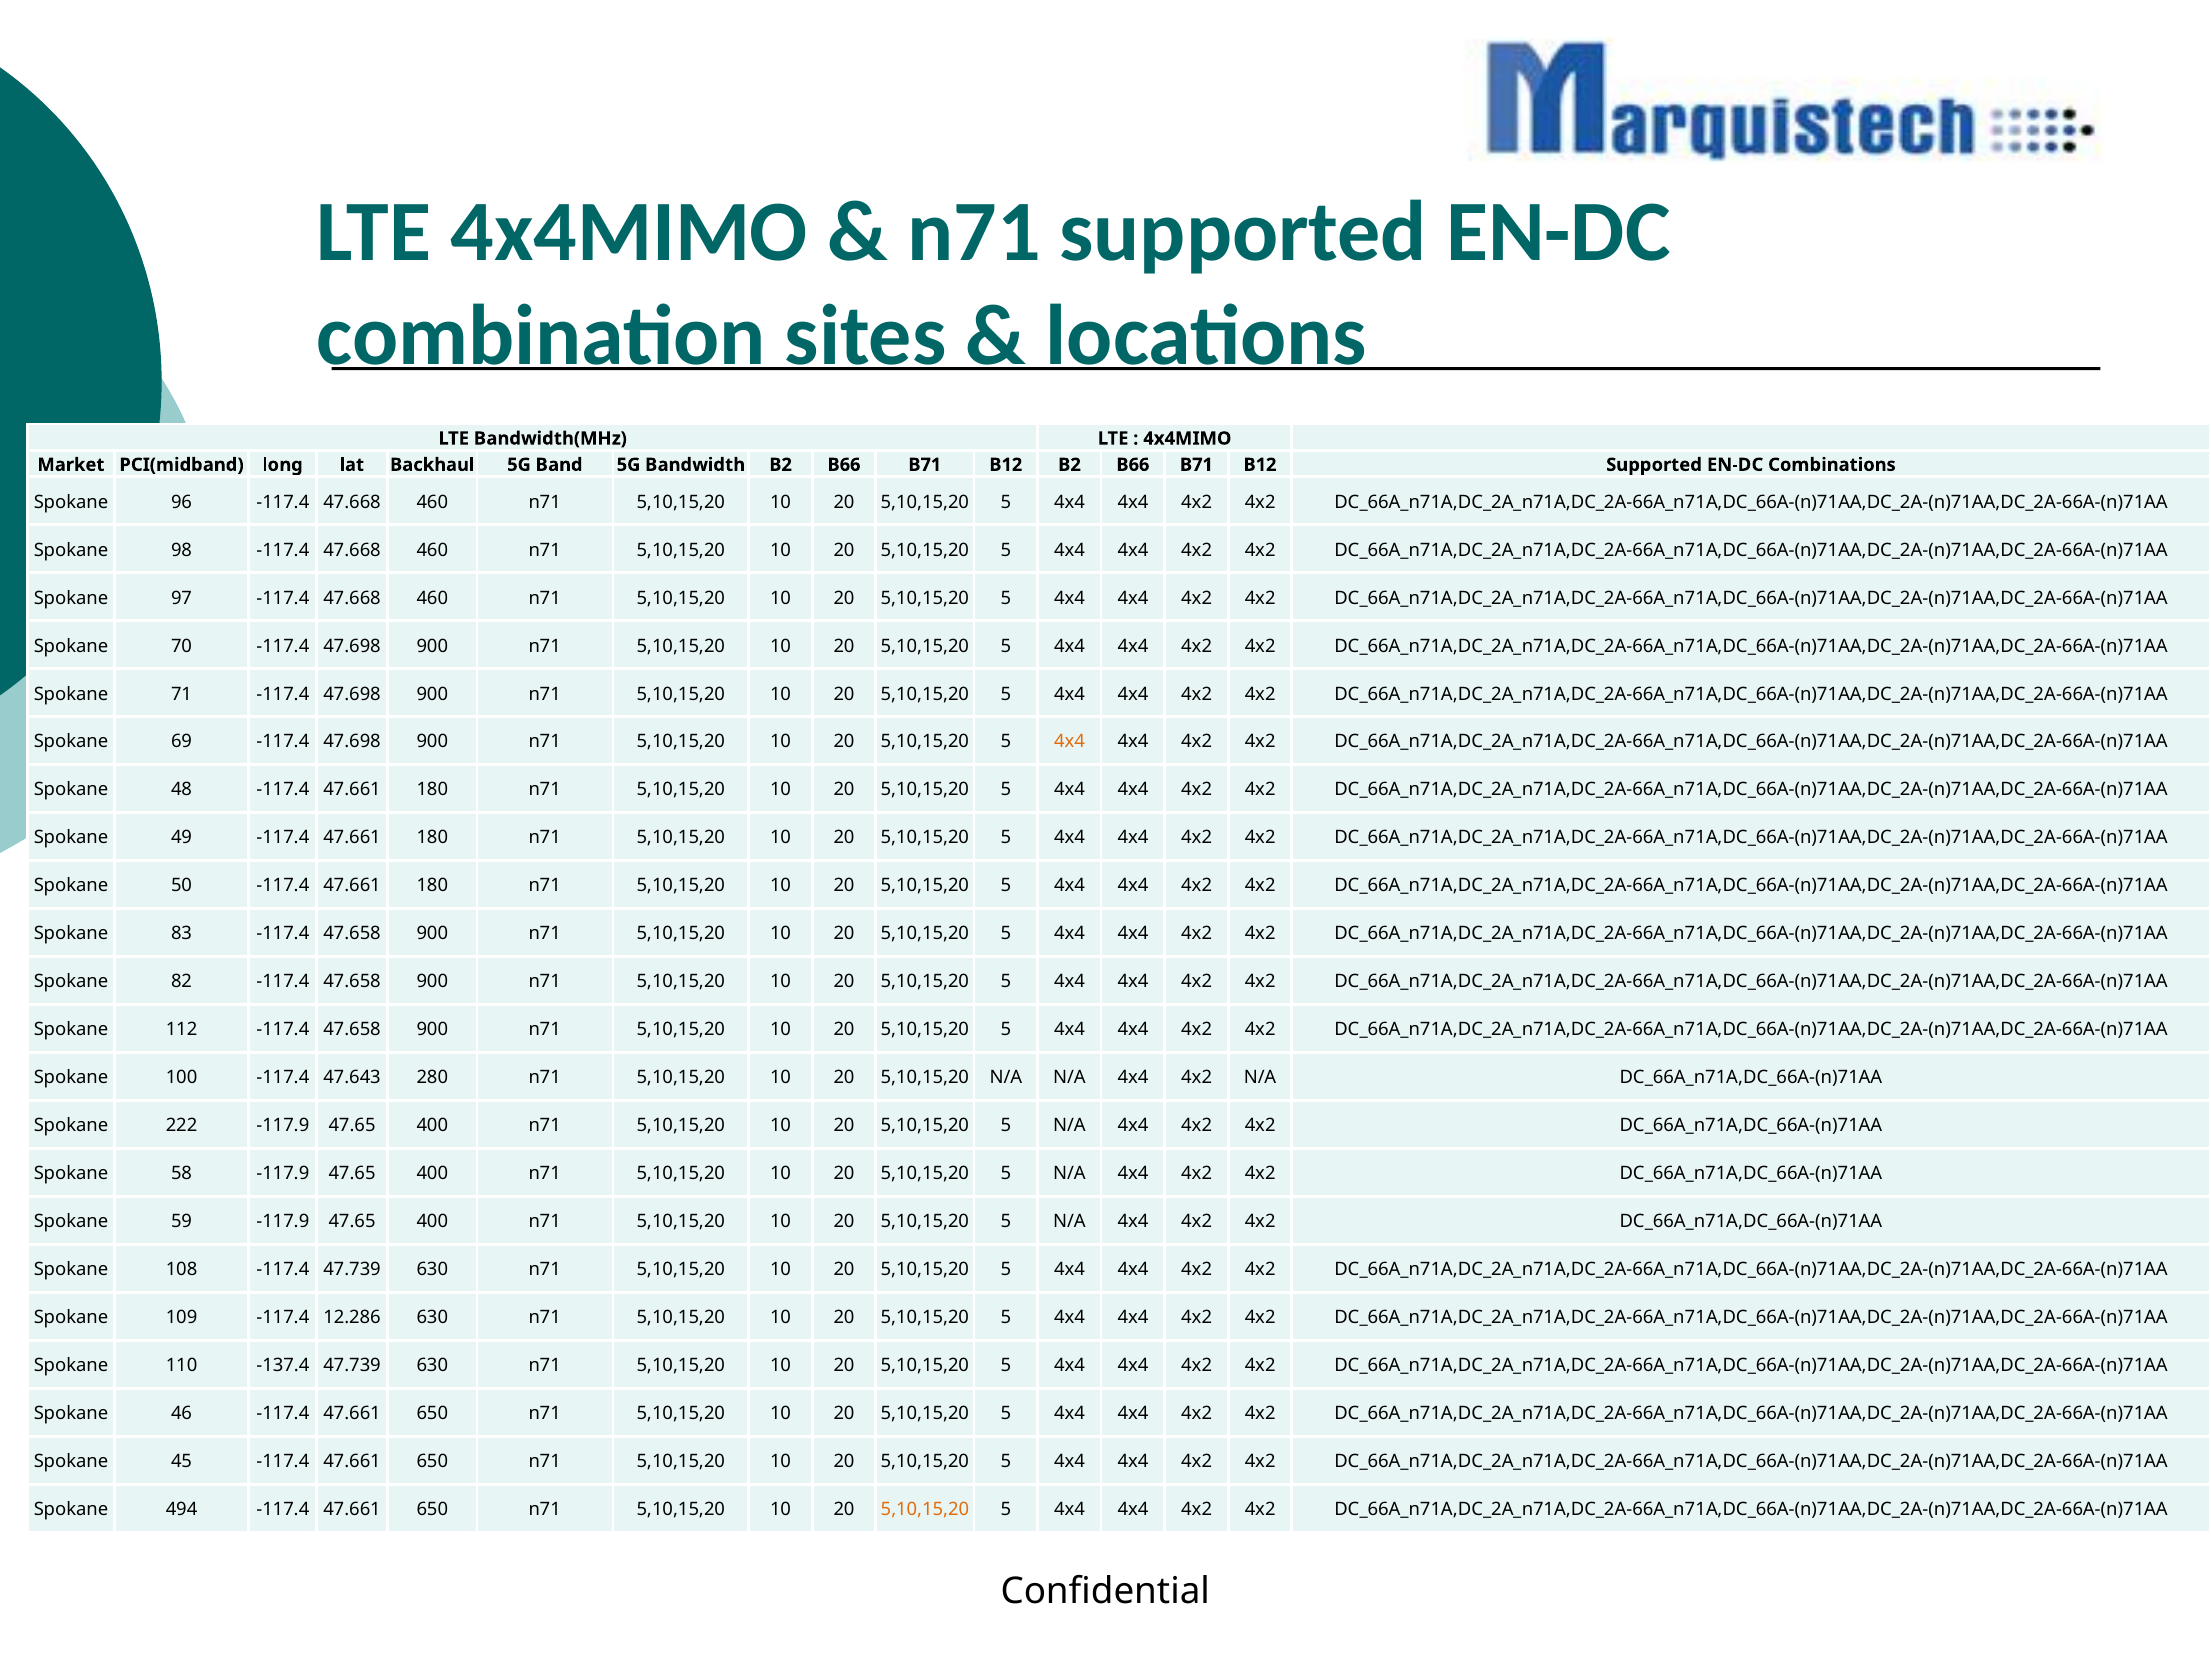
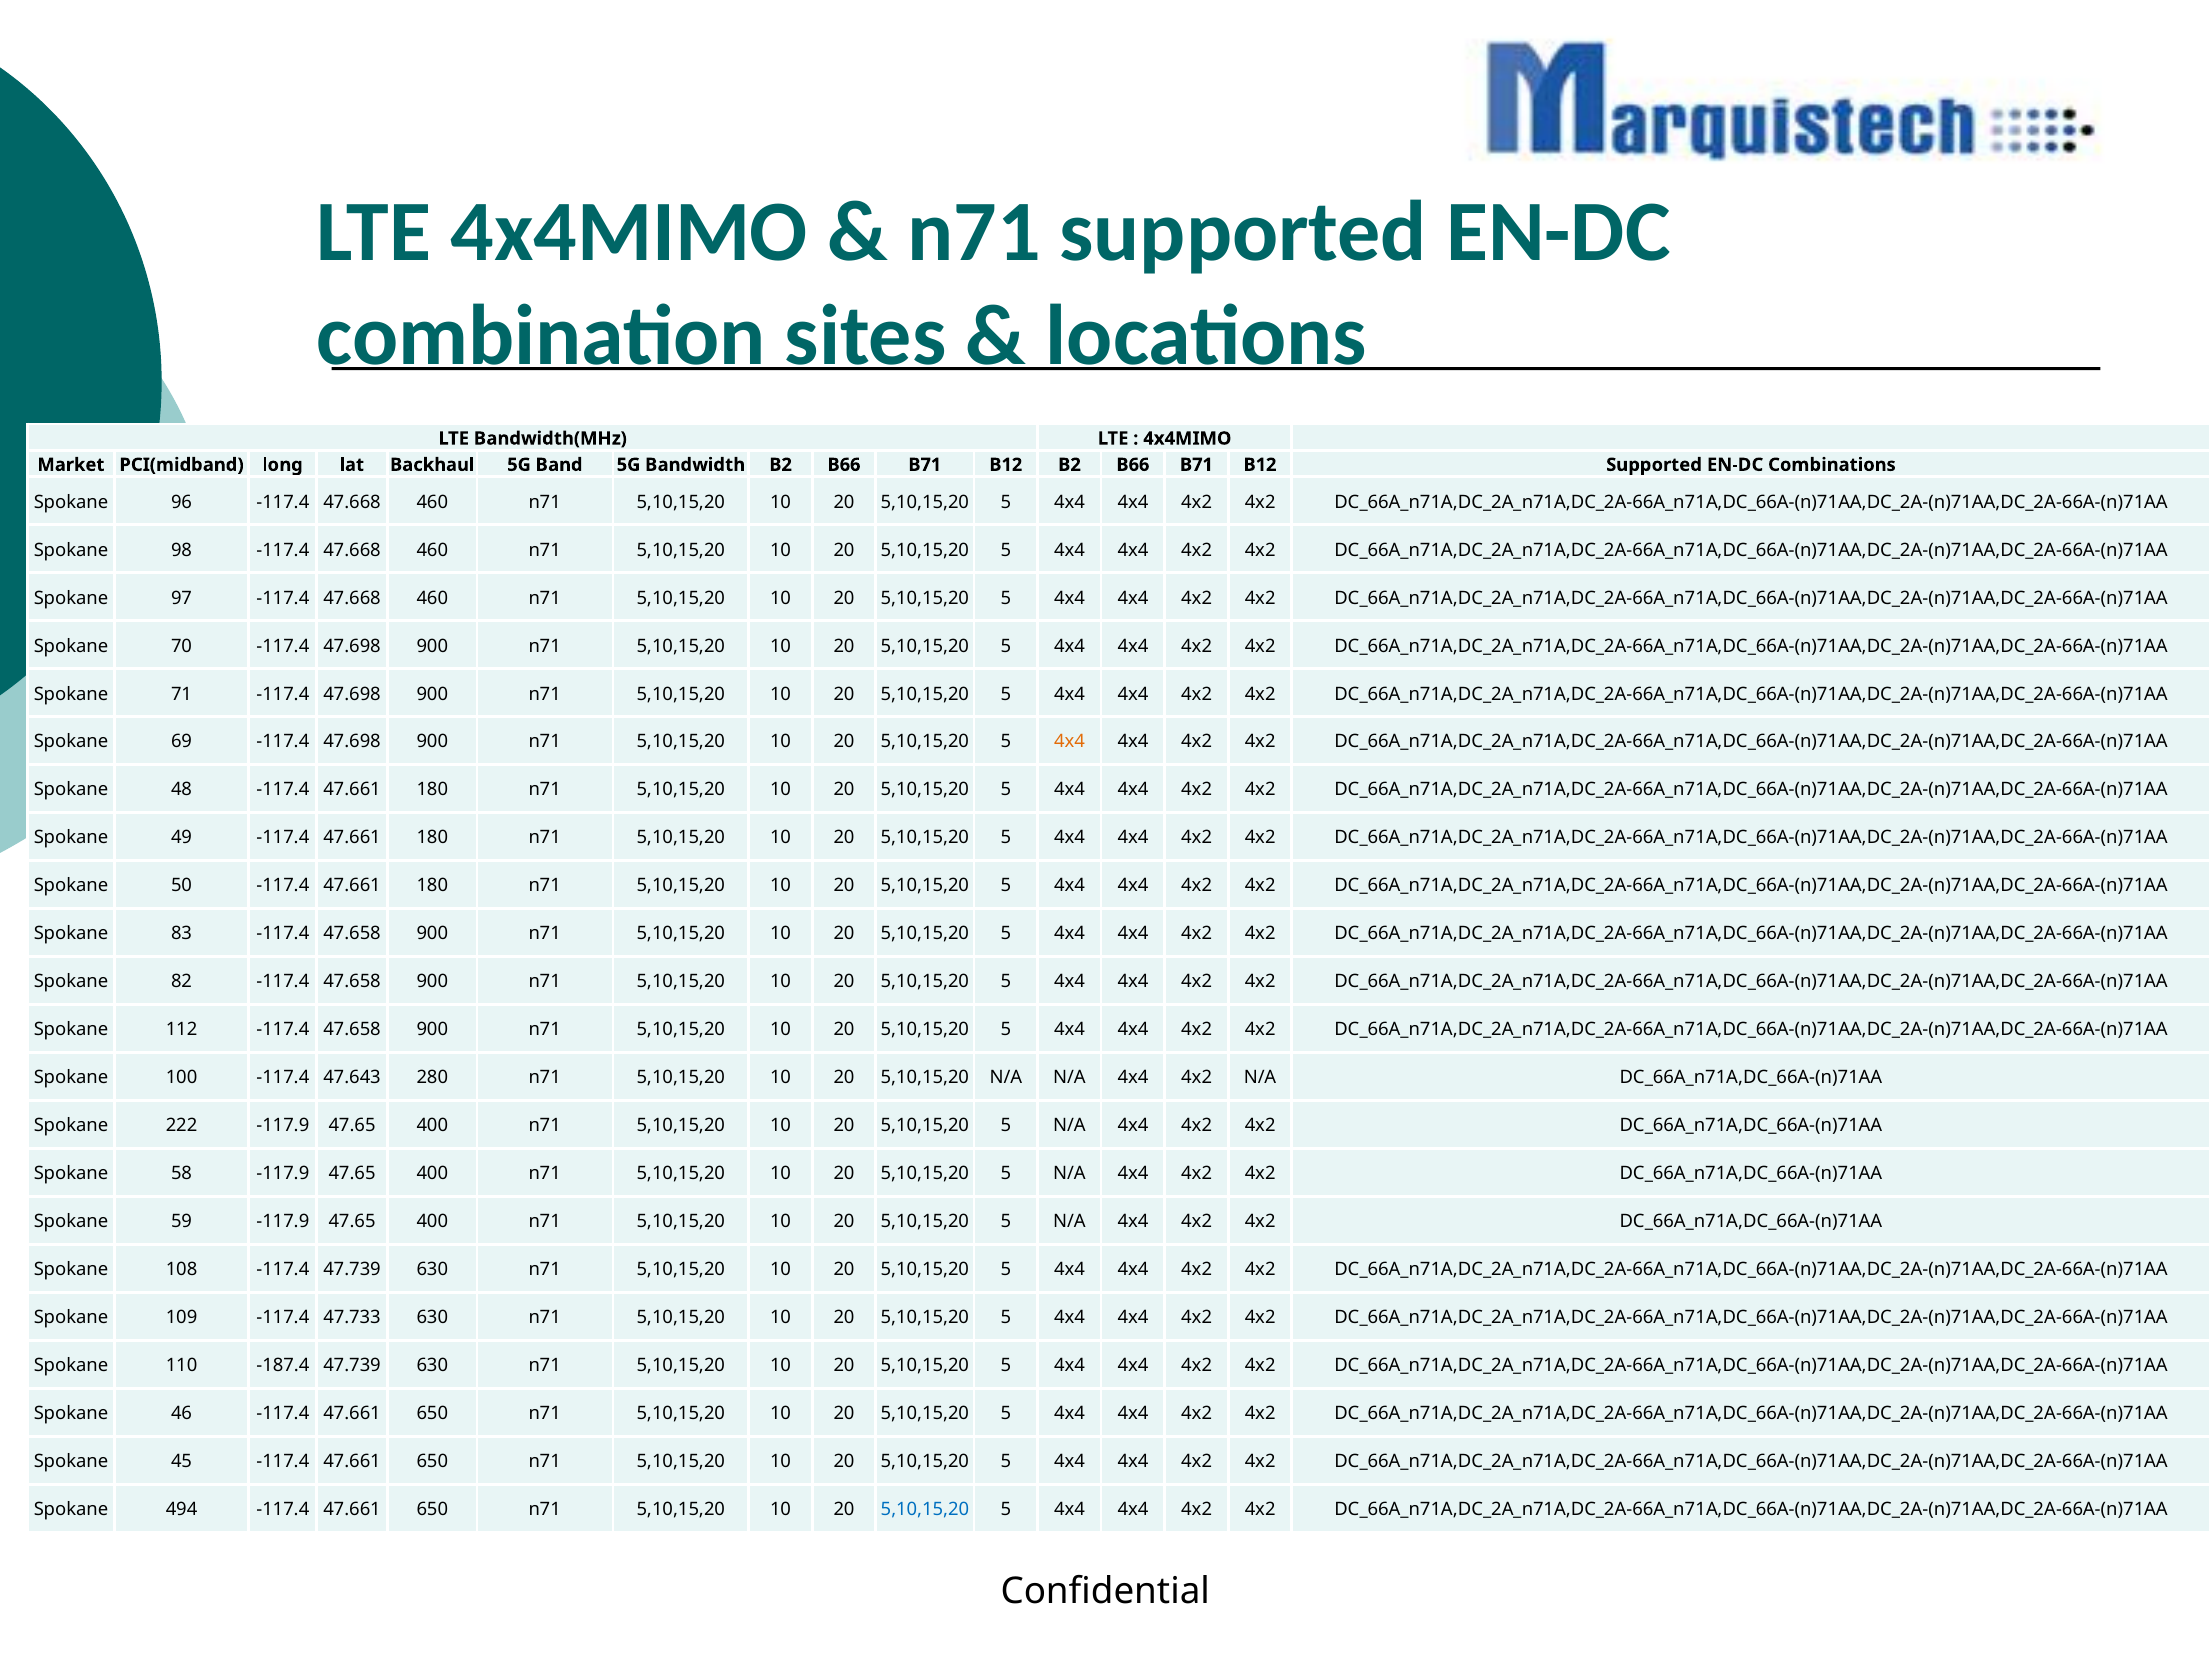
12.286: 12.286 -> 47.733
-137.4: -137.4 -> -187.4
5,10,15,20 at (925, 1509) colour: orange -> blue
